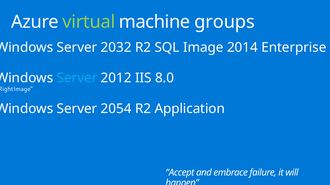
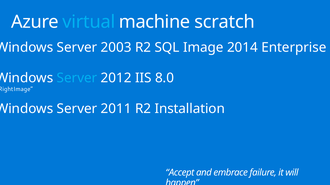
virtual colour: light green -> light blue
groups: groups -> scratch
2032: 2032 -> 2003
2054: 2054 -> 2011
Application: Application -> Installation
